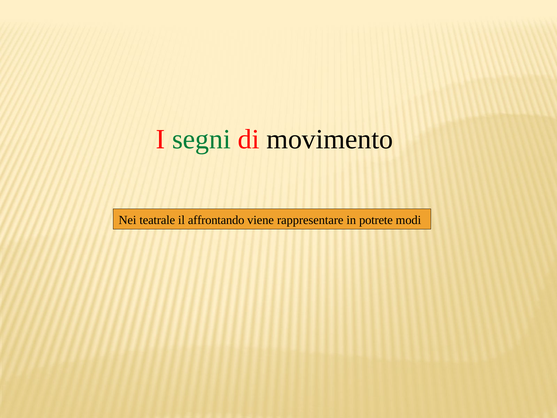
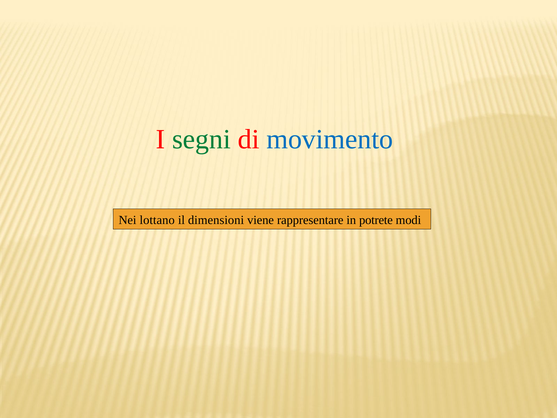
movimento colour: black -> blue
teatrale: teatrale -> lottano
affrontando: affrontando -> dimensioni
